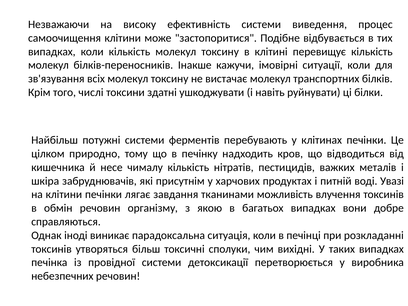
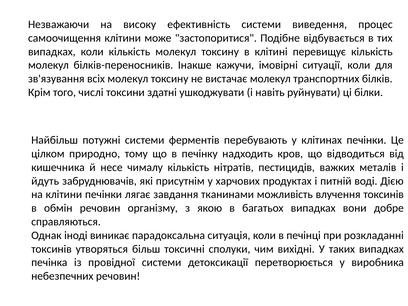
шкіра: шкіра -> йдуть
Увазі: Увазі -> Дією
